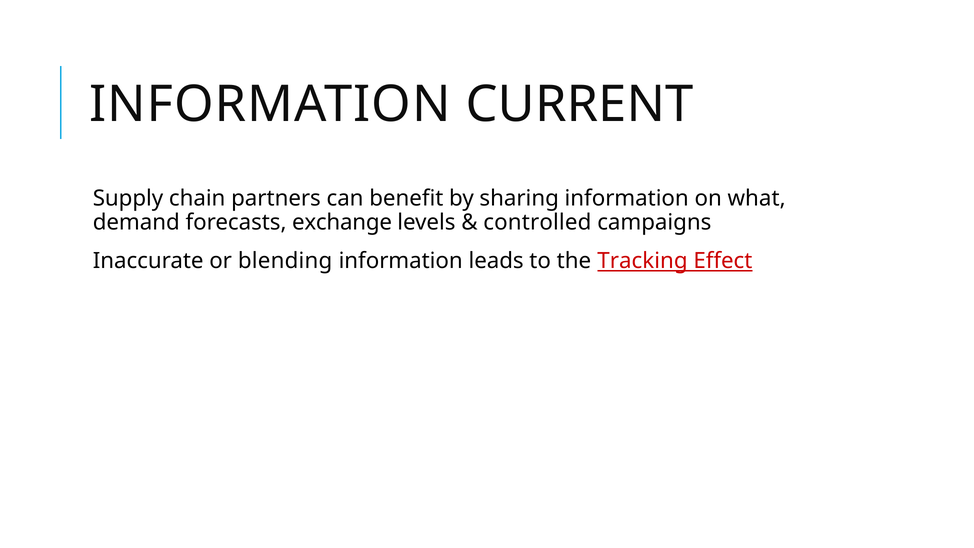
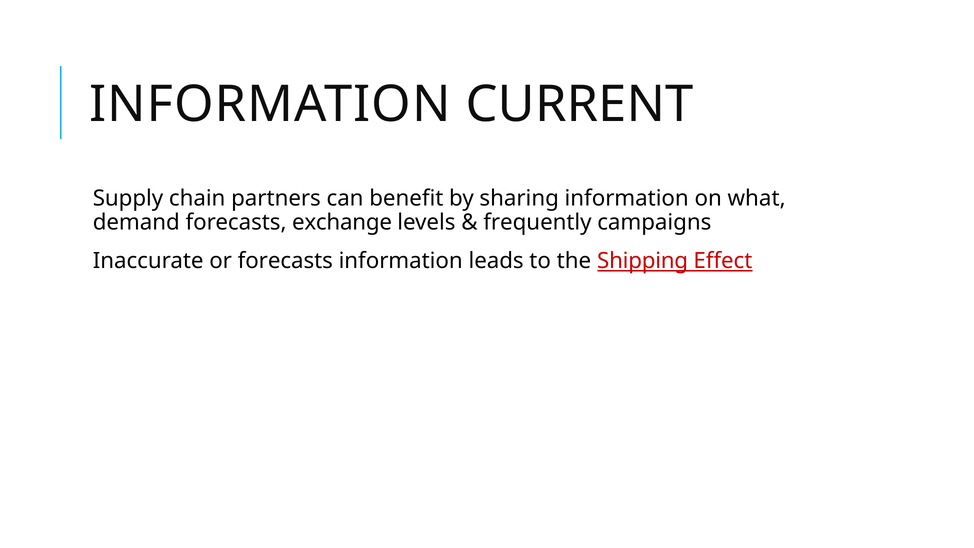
controlled: controlled -> frequently
or blending: blending -> forecasts
Tracking: Tracking -> Shipping
